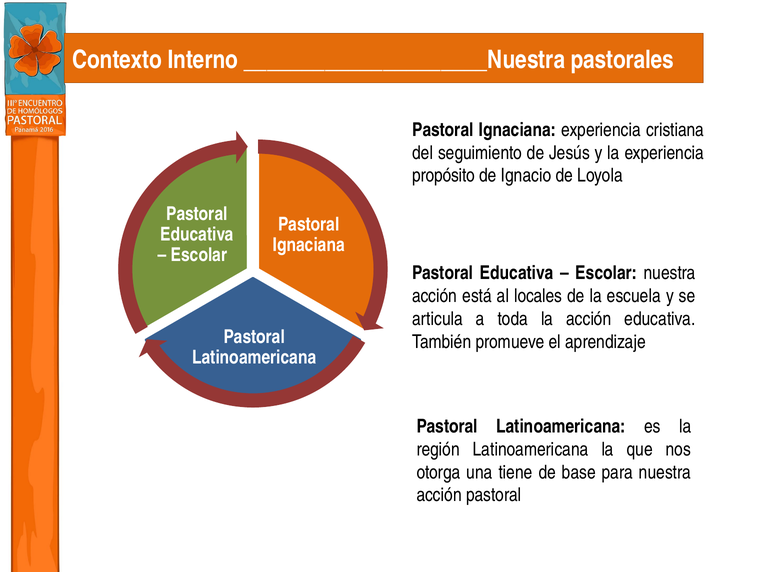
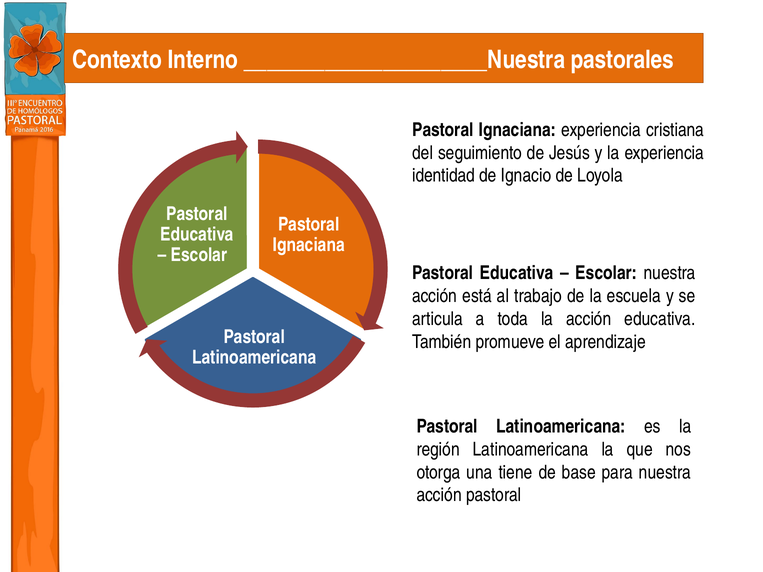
propósito: propósito -> identidad
locales: locales -> trabajo
